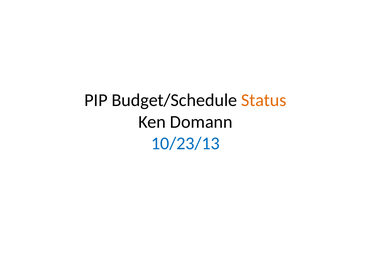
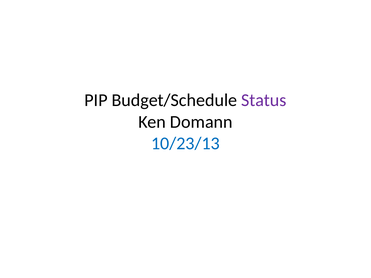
Status colour: orange -> purple
